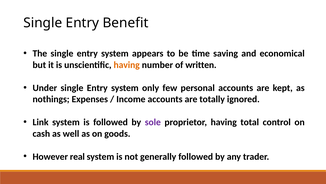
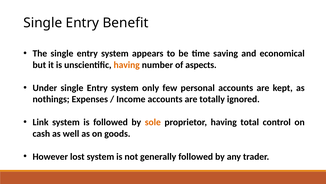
written: written -> aspects
sole colour: purple -> orange
real: real -> lost
